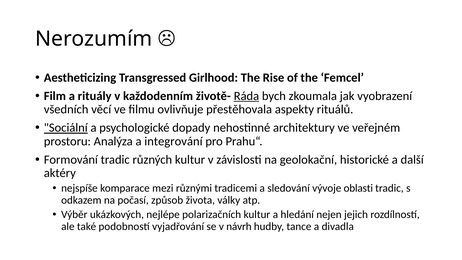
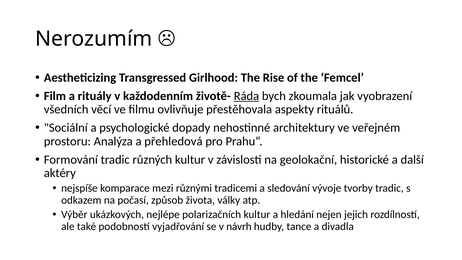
Sociální underline: present -> none
integrování: integrování -> přehledová
oblasti: oblasti -> tvorby
